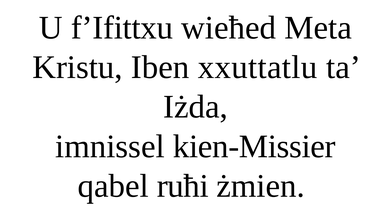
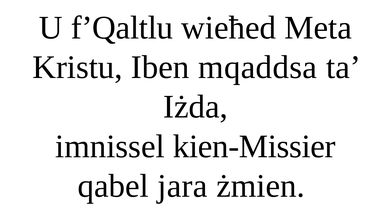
f’Ifittxu: f’Ifittxu -> f’Qaltlu
xxuttatlu: xxuttatlu -> mqaddsa
ruħi: ruħi -> jara
